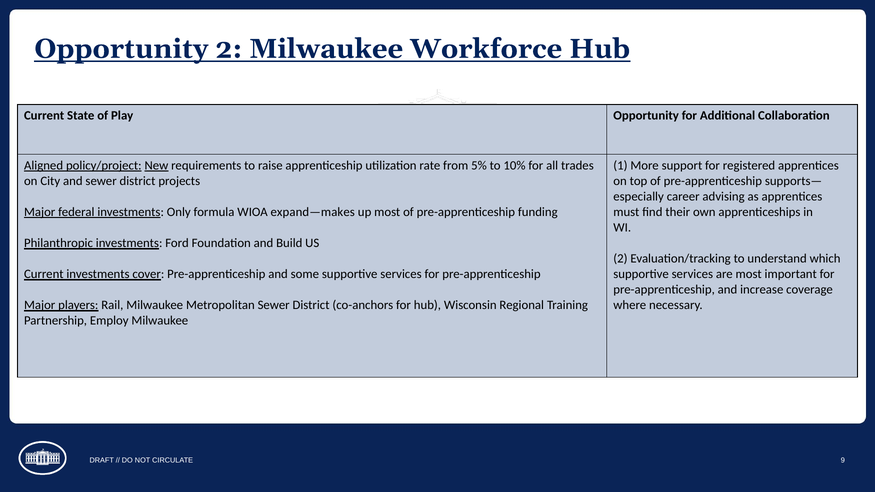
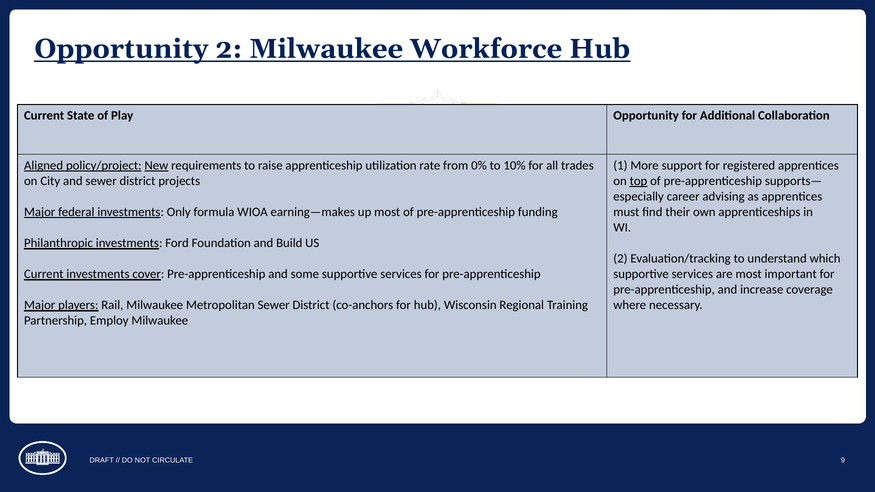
5%: 5% -> 0%
top underline: none -> present
expand—makes: expand—makes -> earning—makes
